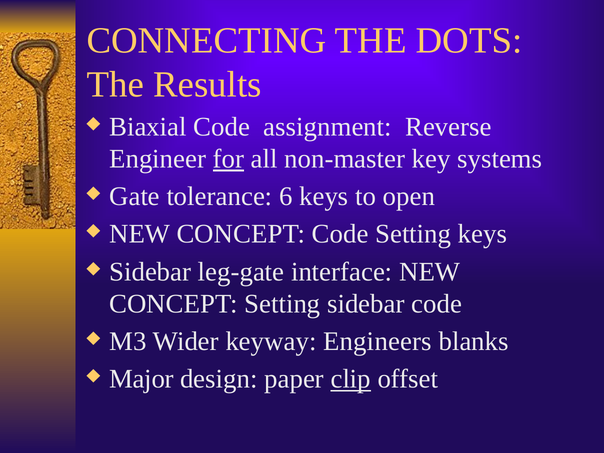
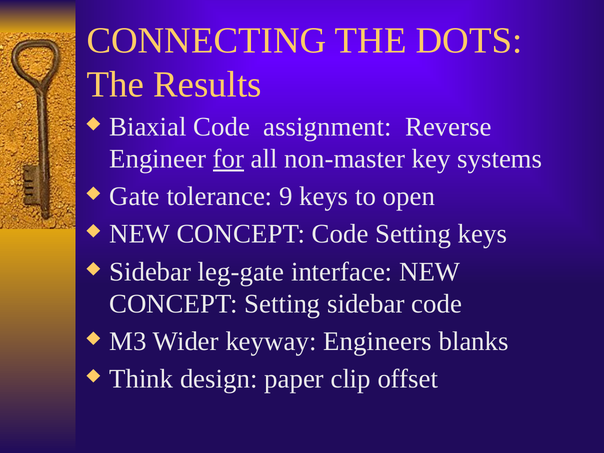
6: 6 -> 9
Major: Major -> Think
clip underline: present -> none
